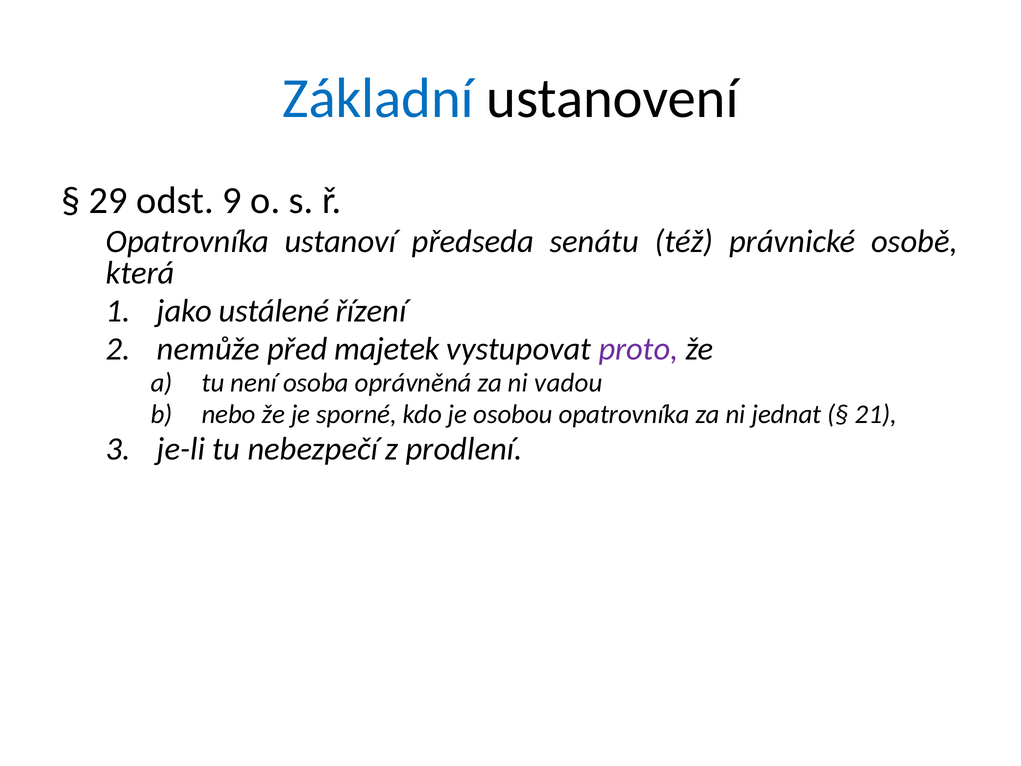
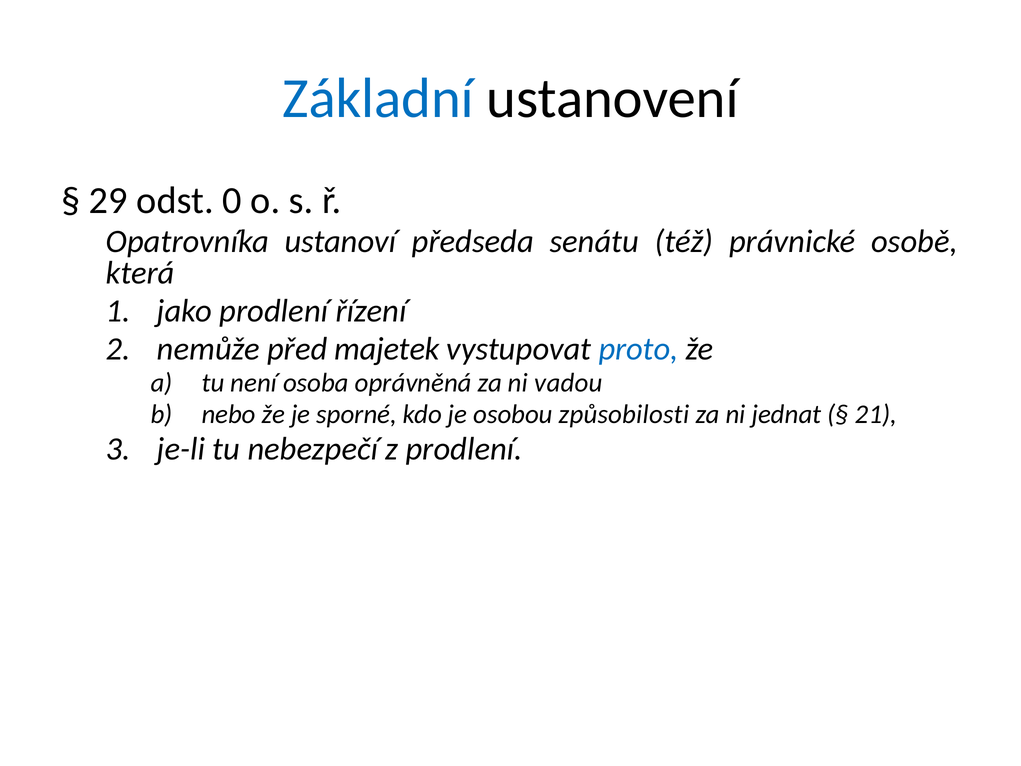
9: 9 -> 0
jako ustálené: ustálené -> prodlení
proto colour: purple -> blue
osobou opatrovníka: opatrovníka -> způsobilosti
